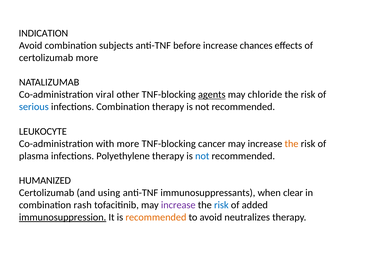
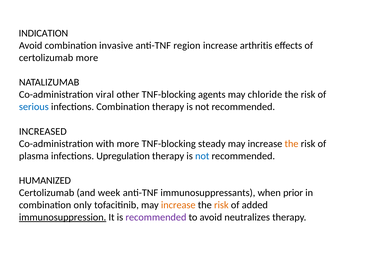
subjects: subjects -> invasive
before: before -> region
chances: chances -> arthritis
agents underline: present -> none
LEUKOCYTE: LEUKOCYTE -> INCREASED
cancer: cancer -> steady
Polyethylene: Polyethylene -> Upregulation
using: using -> week
clear: clear -> prior
rash: rash -> only
increase at (178, 205) colour: purple -> orange
risk at (221, 205) colour: blue -> orange
recommended at (156, 217) colour: orange -> purple
